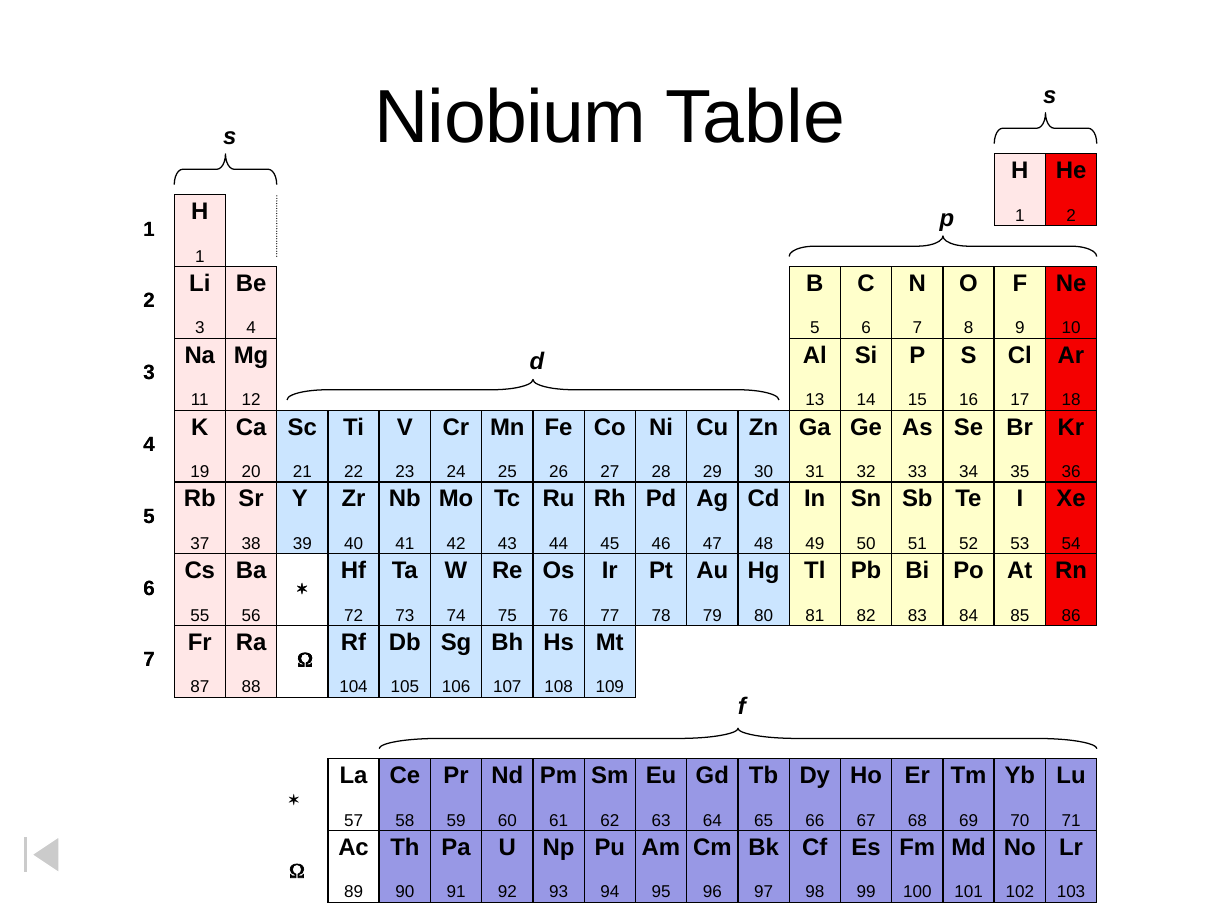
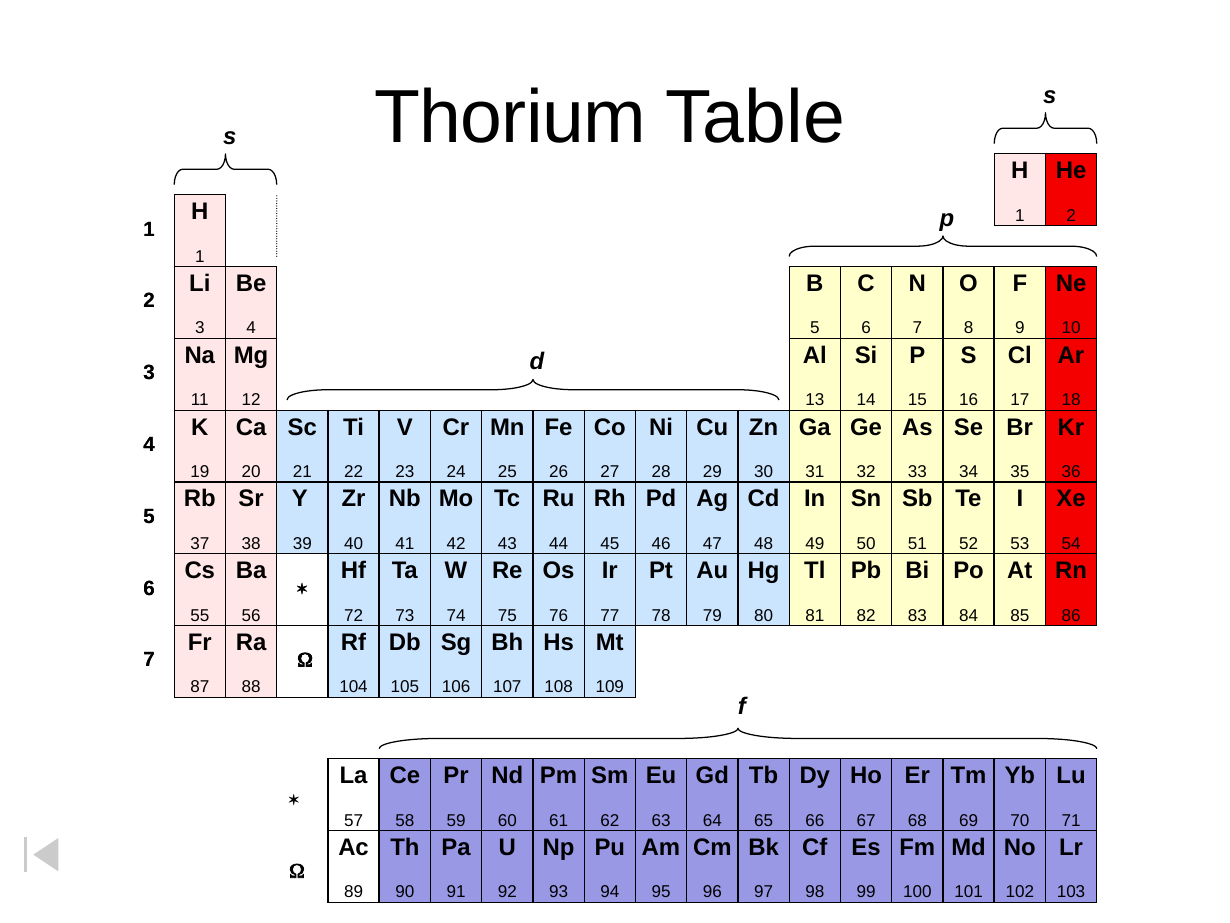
Niobium: Niobium -> Thorium
